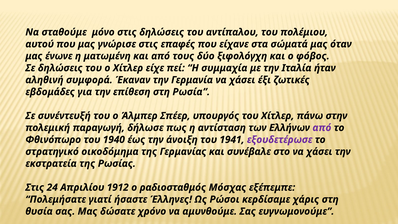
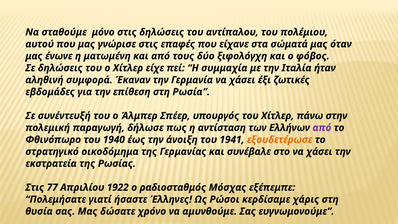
εξουδετέρωσε colour: purple -> orange
24: 24 -> 77
1912: 1912 -> 1922
